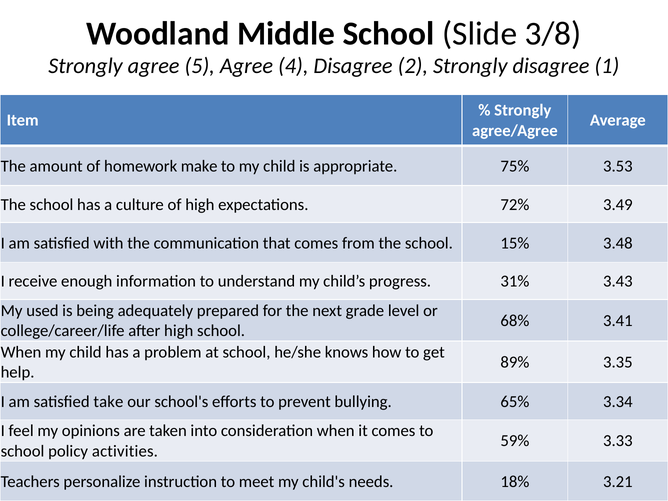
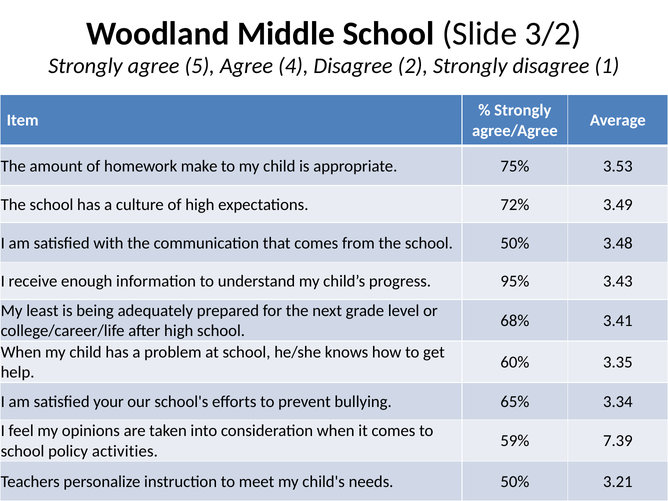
3/8: 3/8 -> 3/2
school 15%: 15% -> 50%
31%: 31% -> 95%
used: used -> least
89%: 89% -> 60%
take: take -> your
3.33: 3.33 -> 7.39
needs 18%: 18% -> 50%
